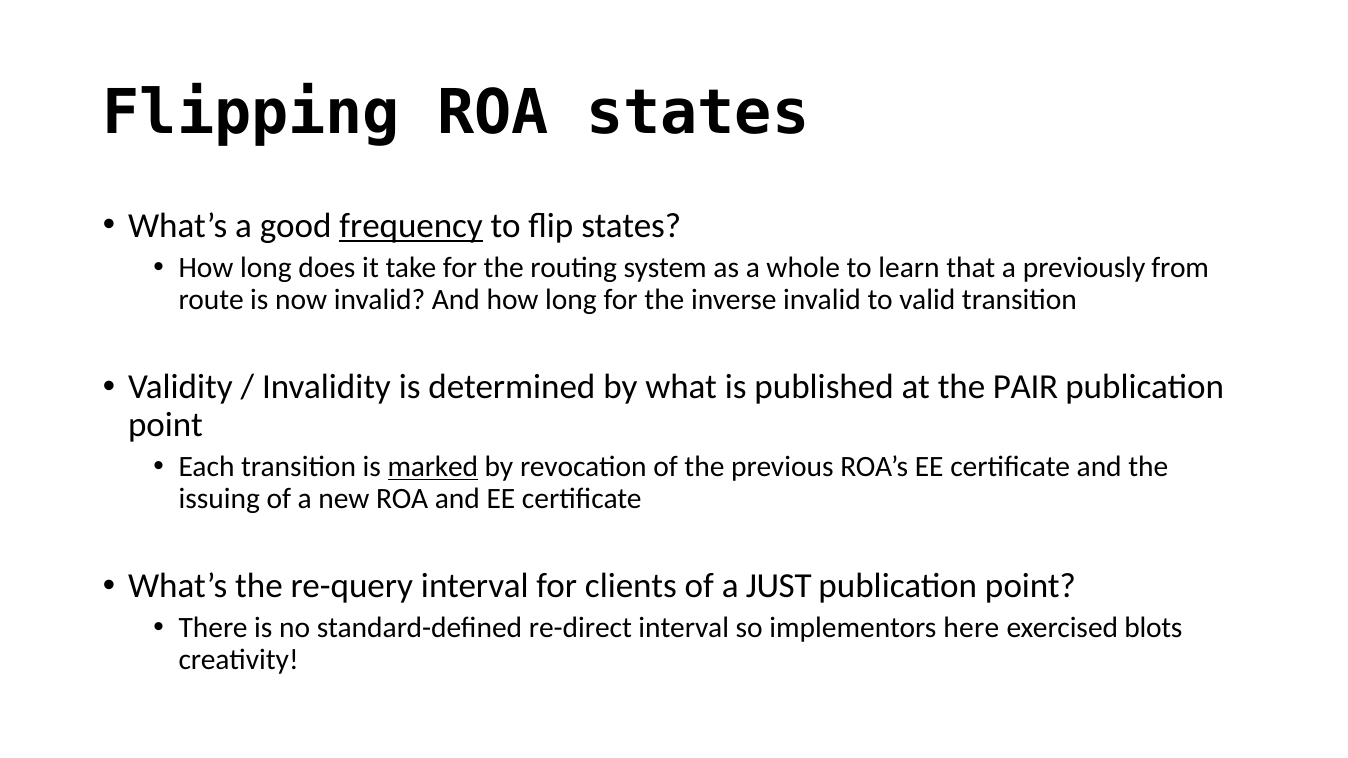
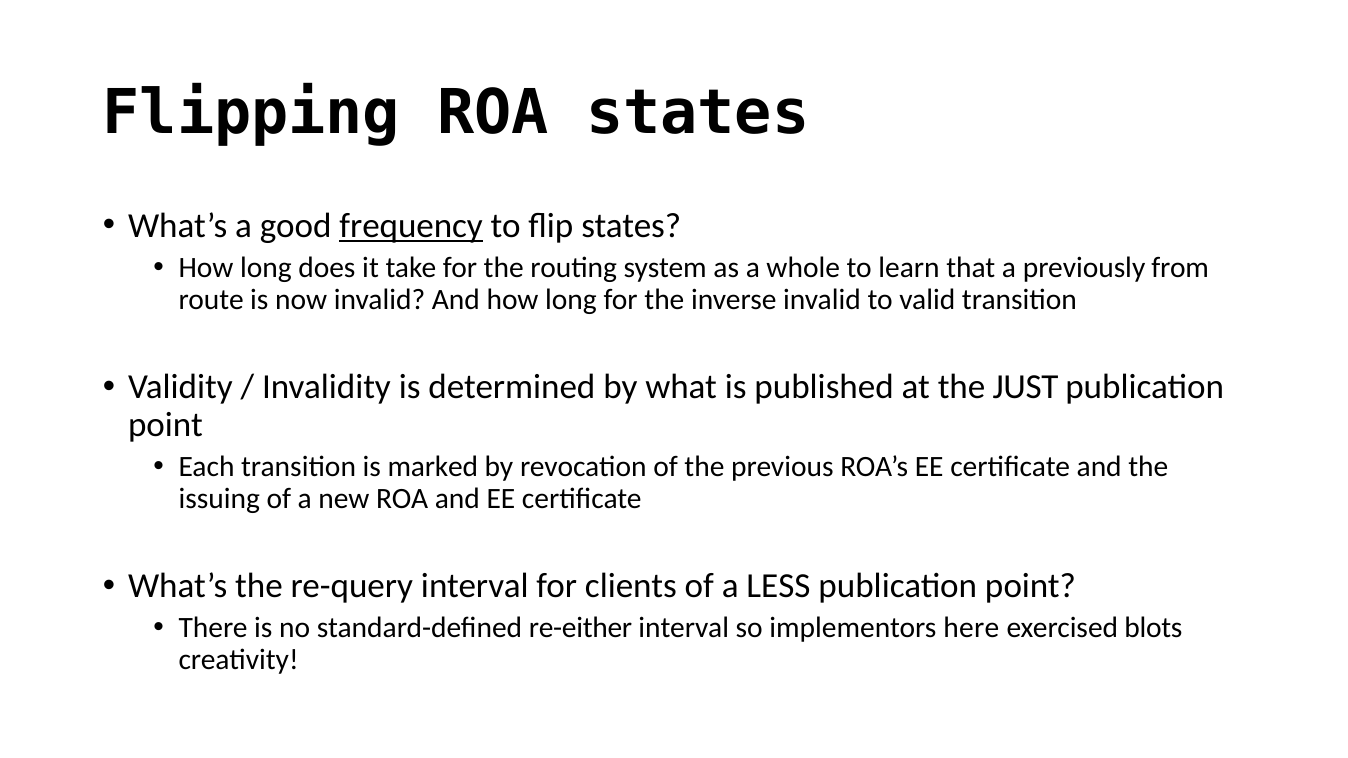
PAIR: PAIR -> JUST
marked underline: present -> none
JUST: JUST -> LESS
re-direct: re-direct -> re-either
